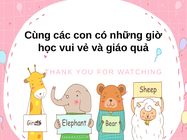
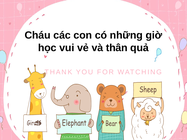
Cùng: Cùng -> Cháu
giáo: giáo -> thân
